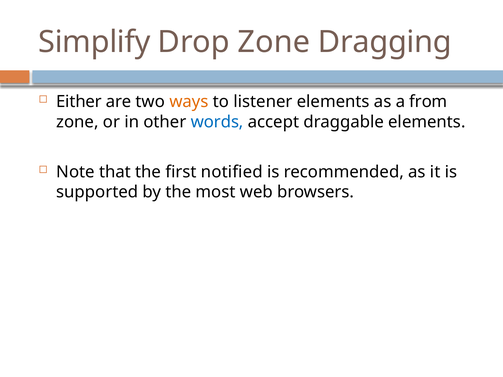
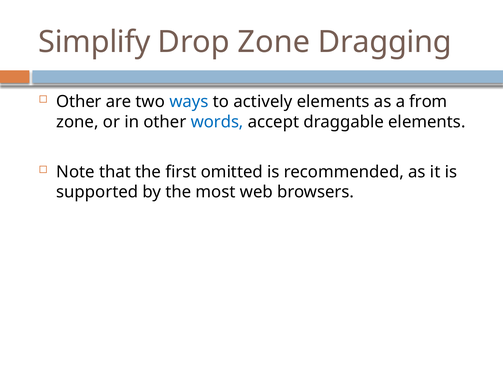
Either at (79, 102): Either -> Other
ways colour: orange -> blue
listener: listener -> actively
notified: notified -> omitted
